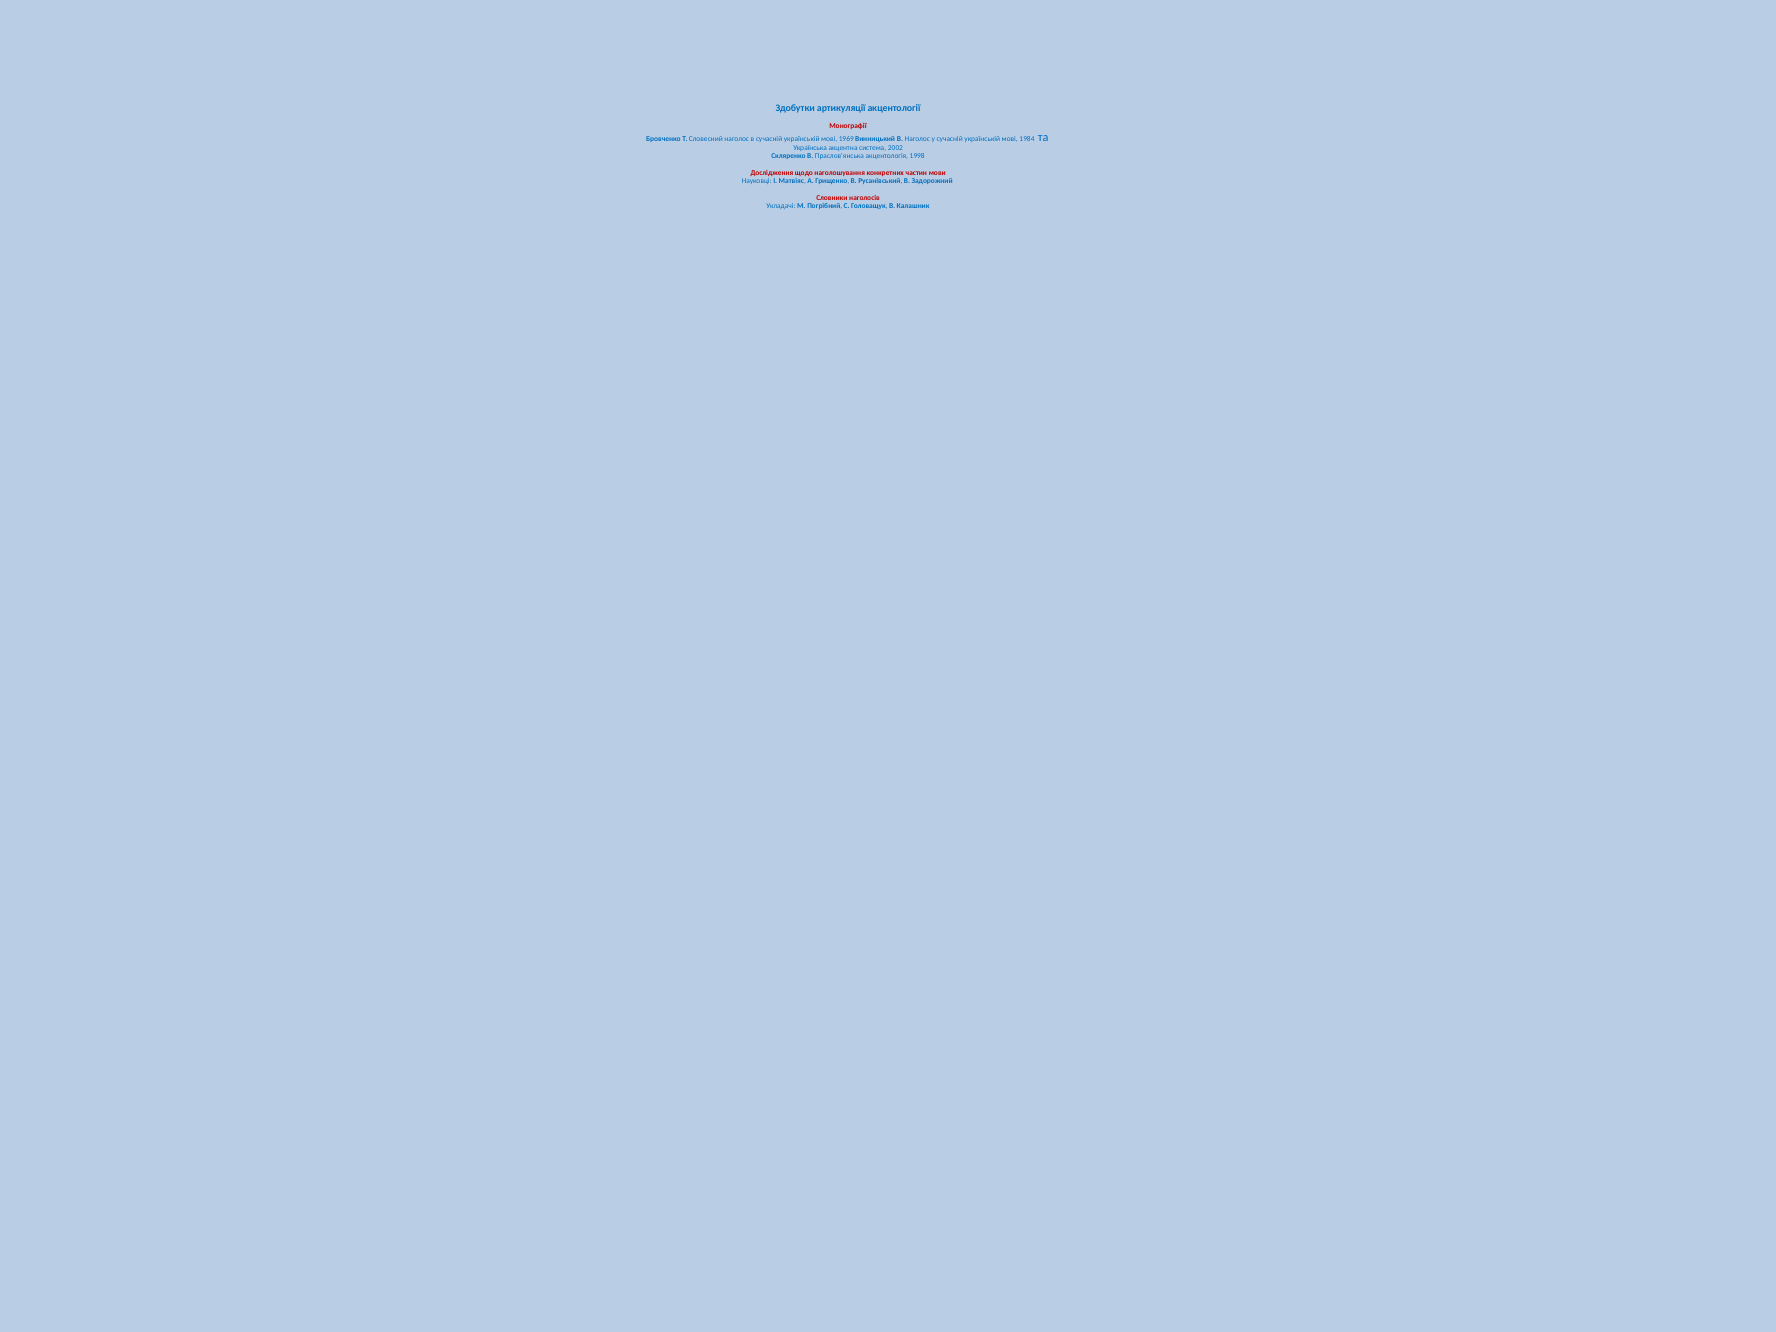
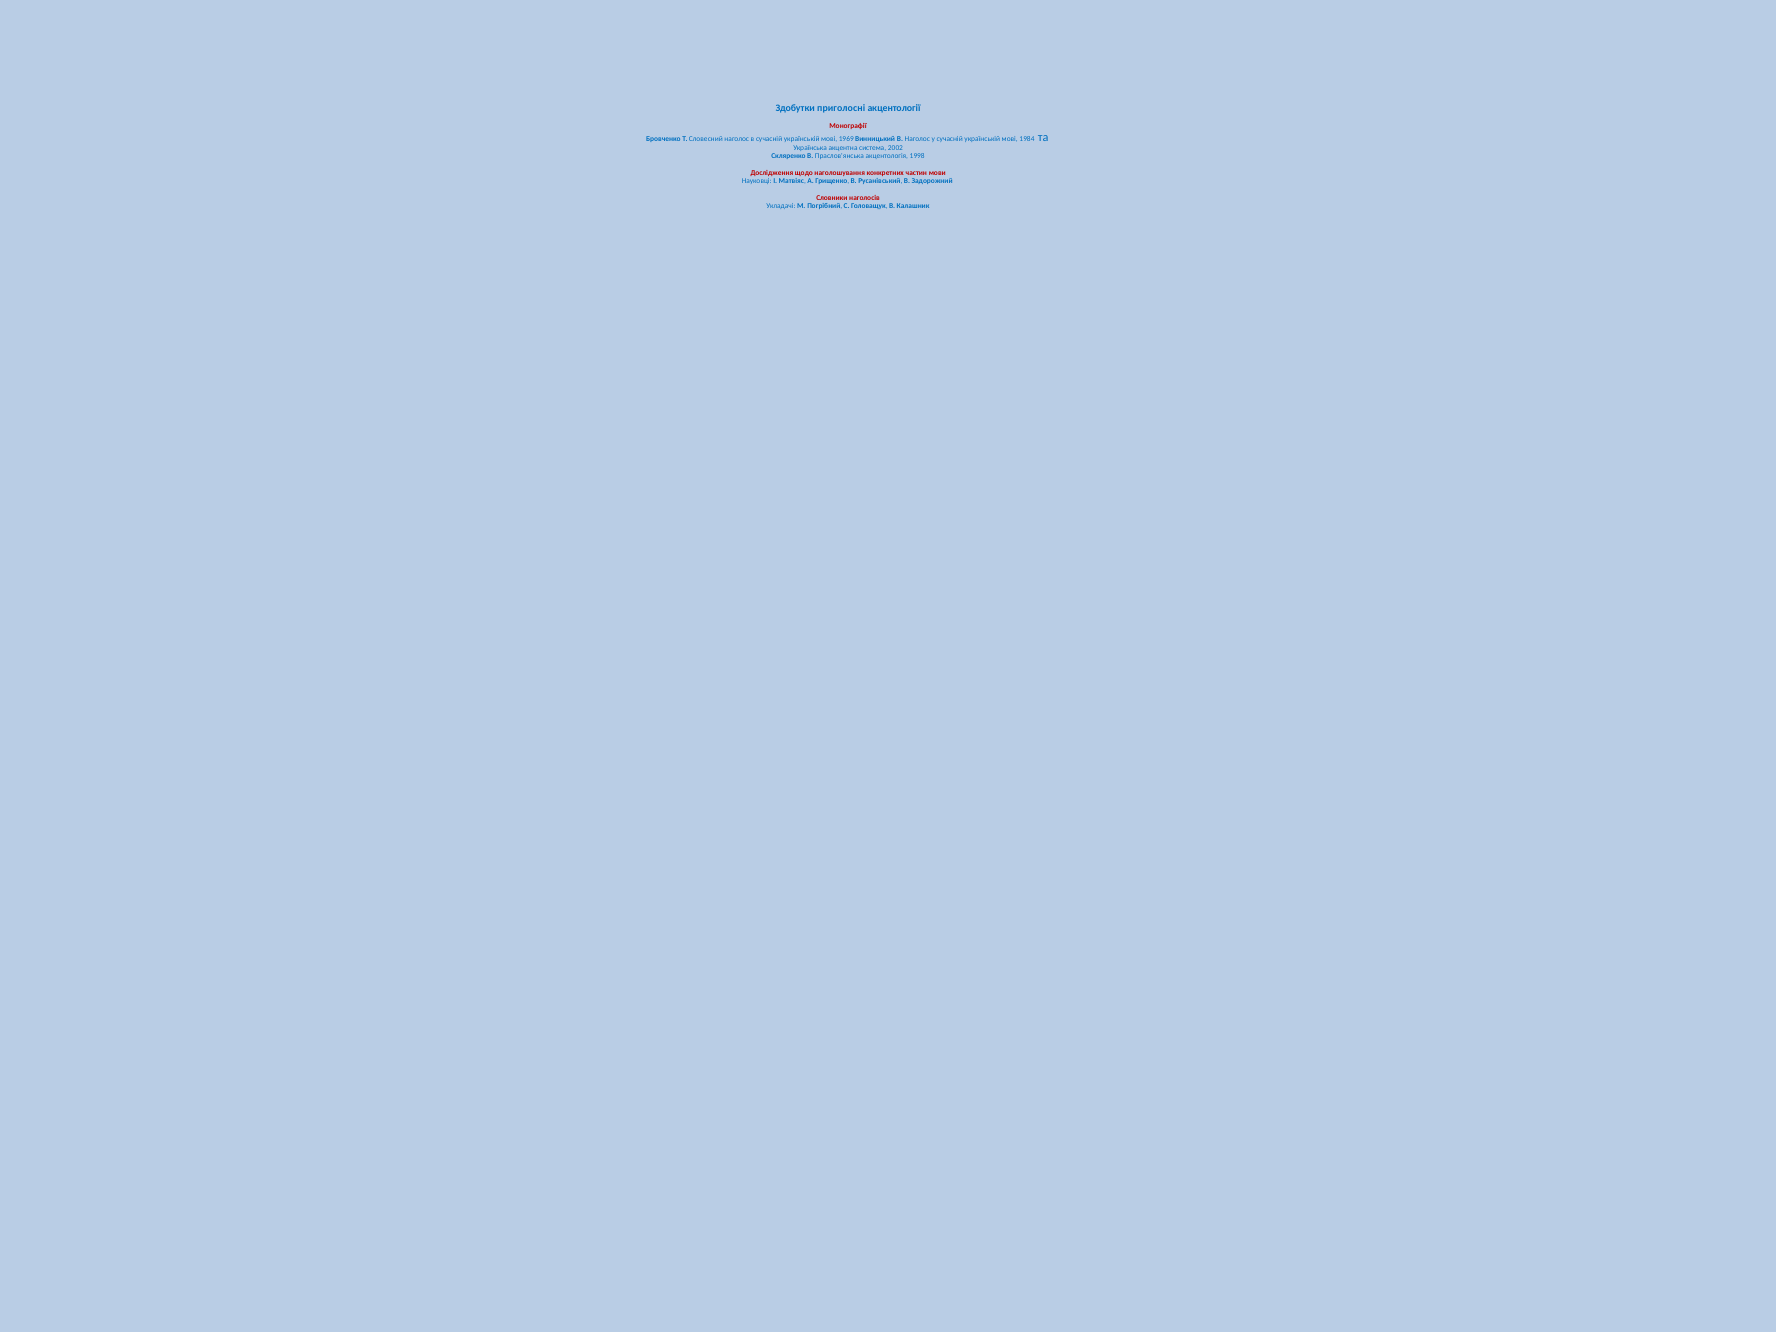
артикуляції: артикуляції -> приголосні
